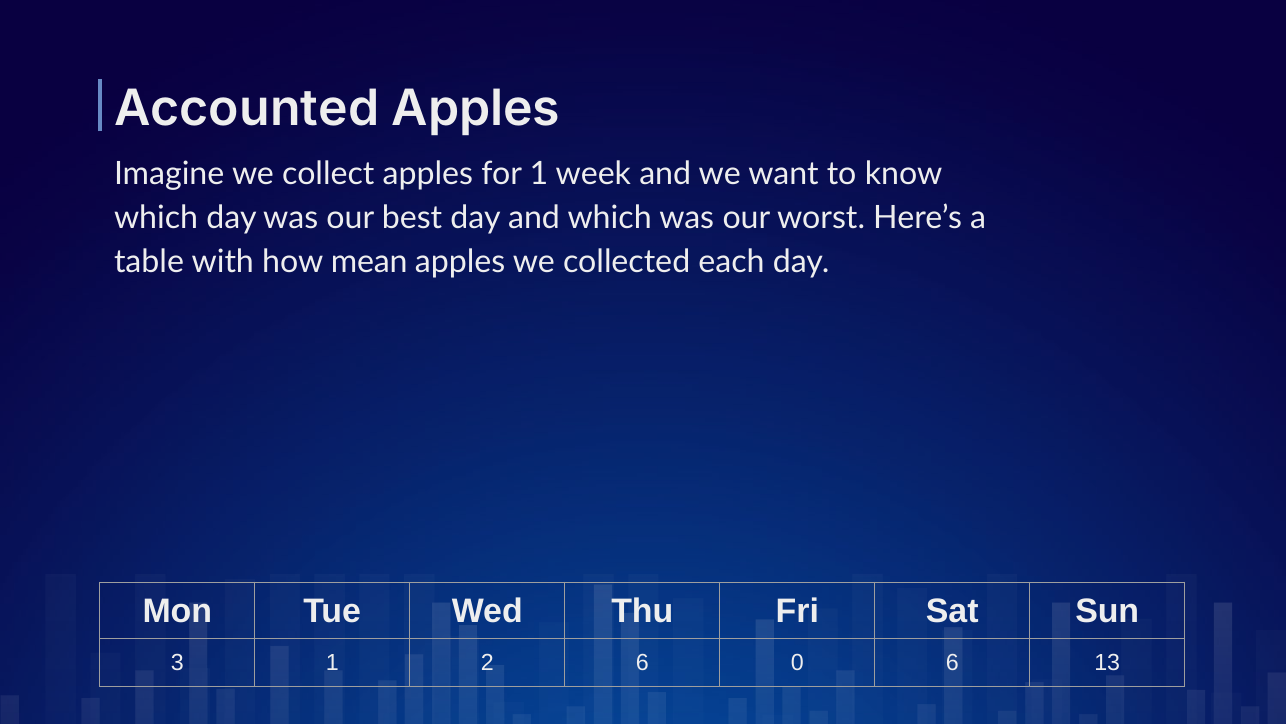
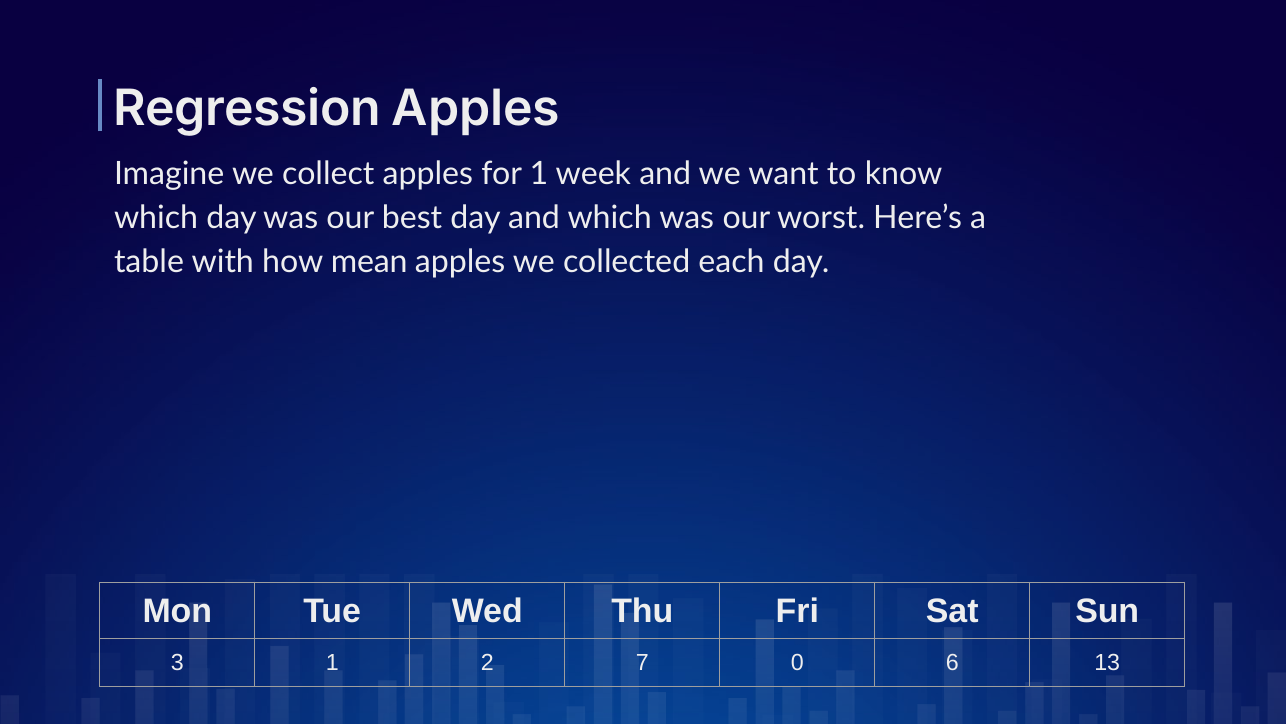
Accounted: Accounted -> Regression
2 6: 6 -> 7
